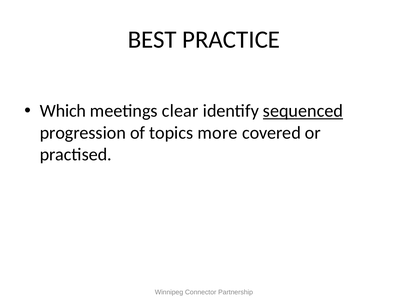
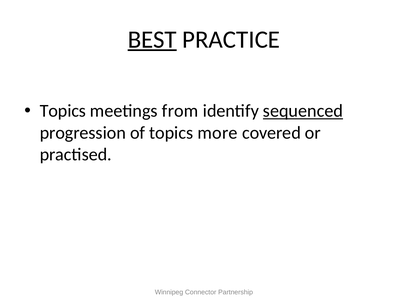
BEST underline: none -> present
Which at (63, 111): Which -> Topics
clear: clear -> from
